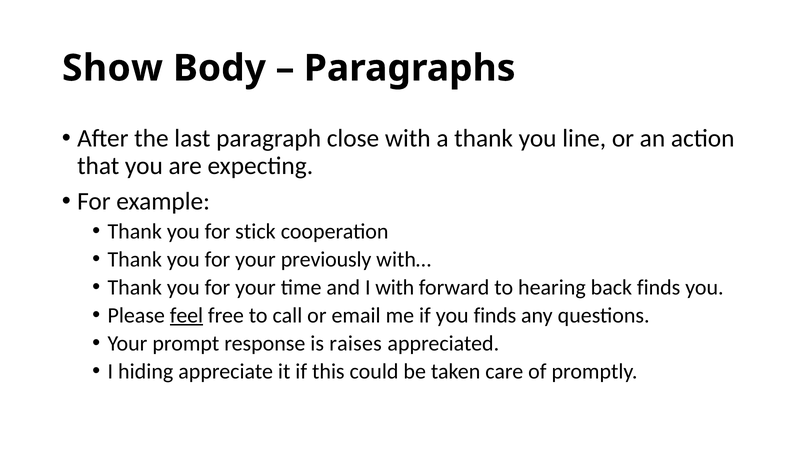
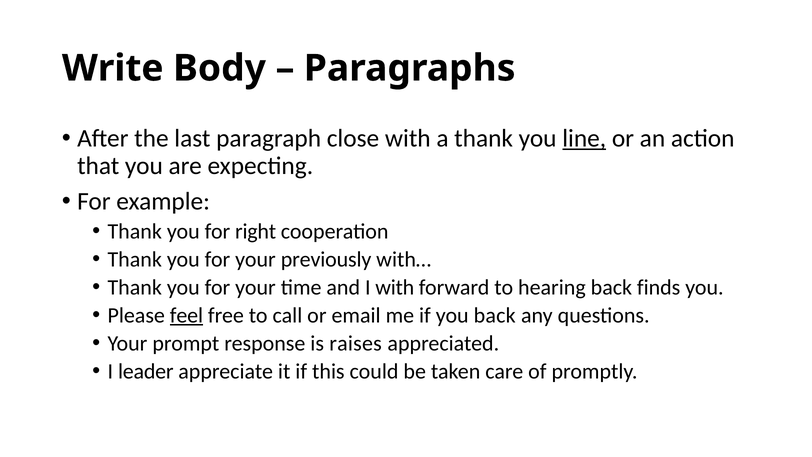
Show: Show -> Write
line underline: none -> present
stick: stick -> right
you finds: finds -> back
hiding: hiding -> leader
